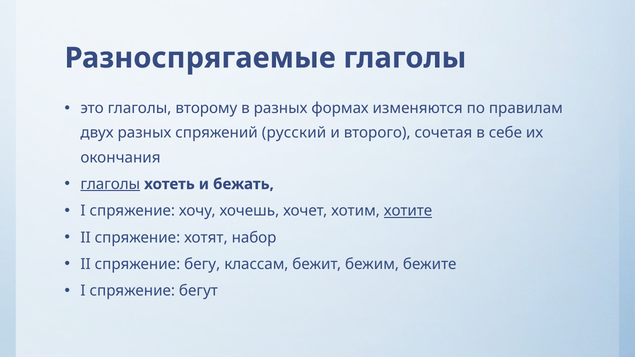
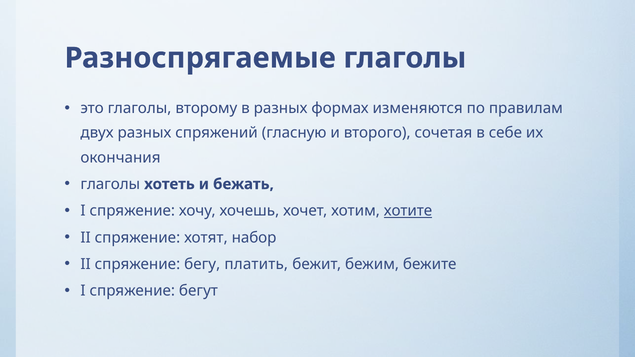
русский: русский -> гласную
глаголы at (110, 184) underline: present -> none
классам: классам -> платить
